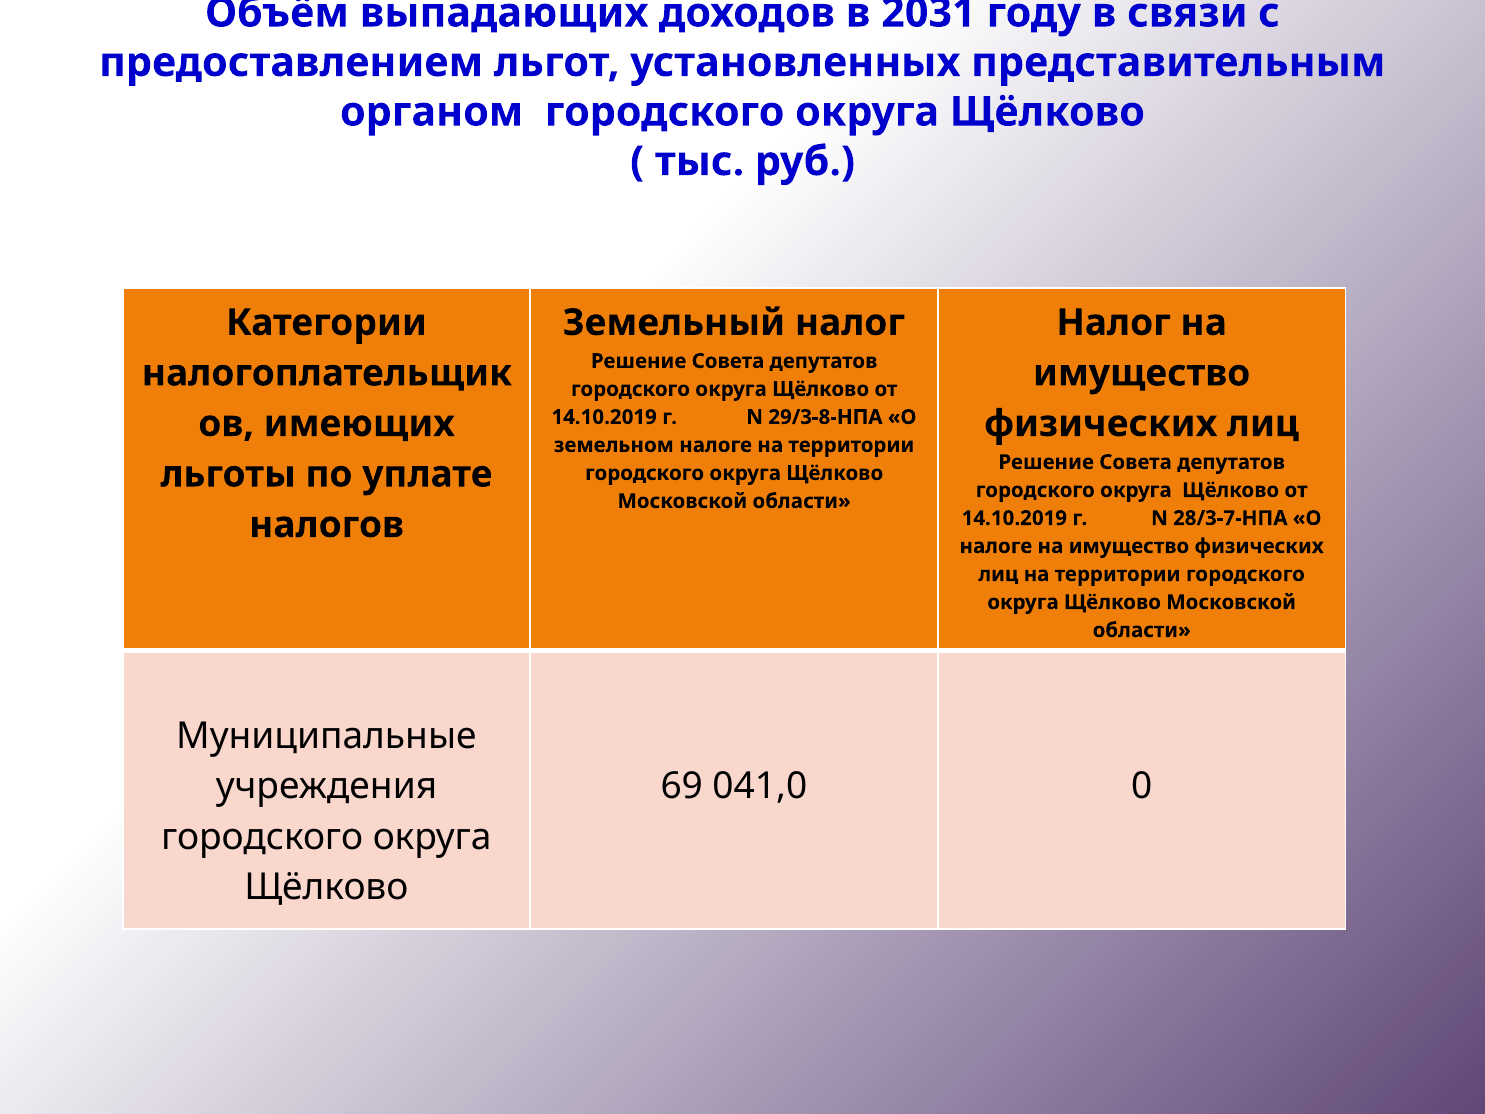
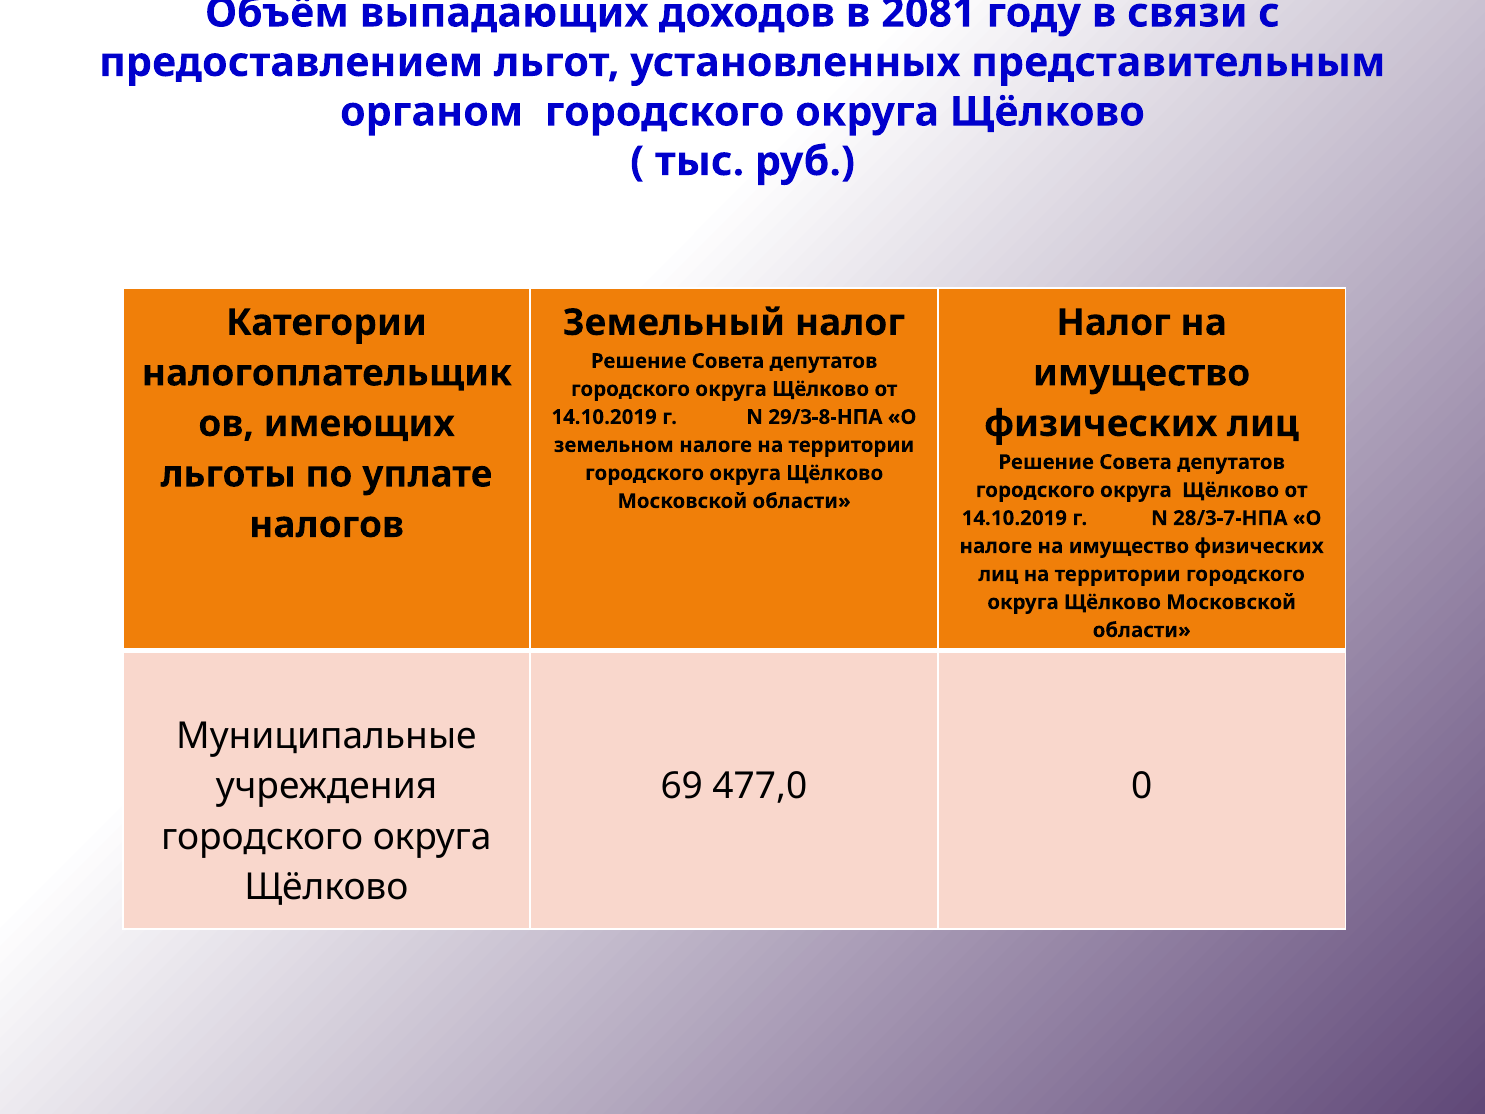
2031: 2031 -> 2081
041,0: 041,0 -> 477,0
